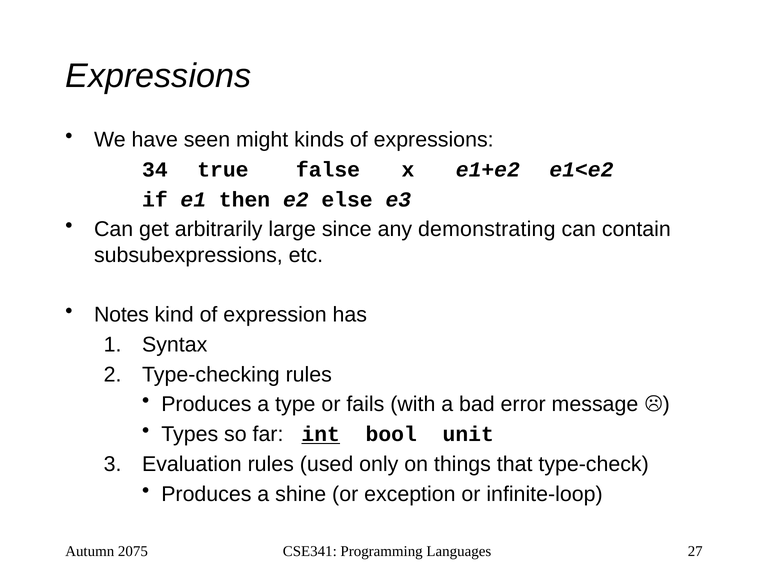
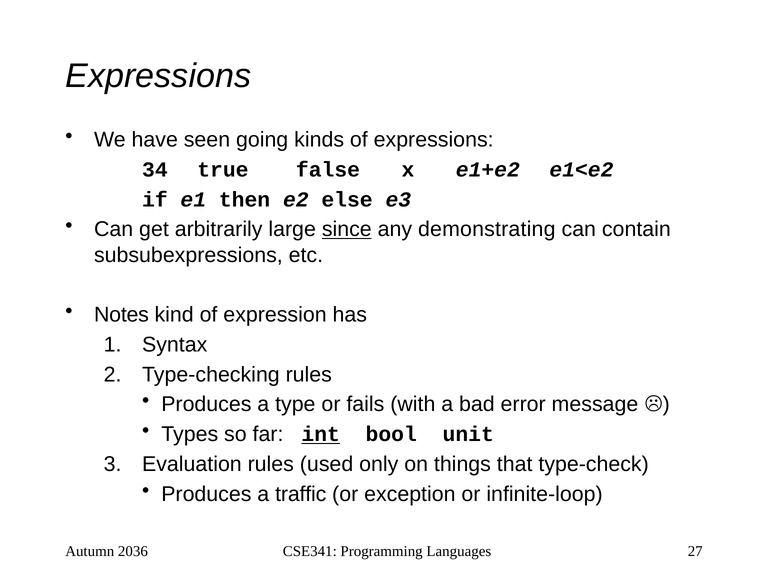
might: might -> going
since underline: none -> present
shine: shine -> traffic
2075: 2075 -> 2036
